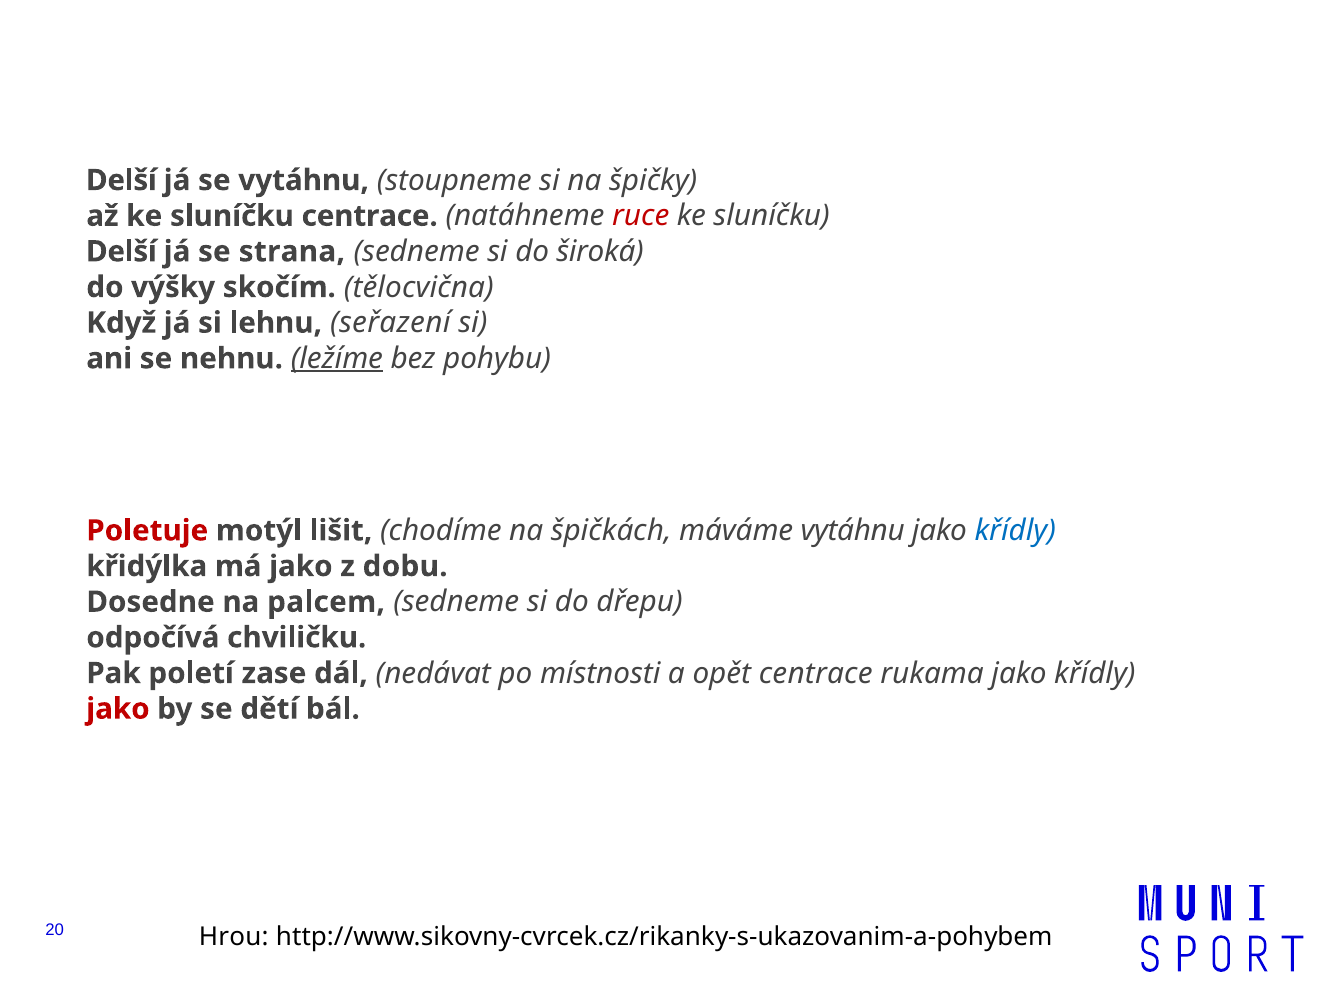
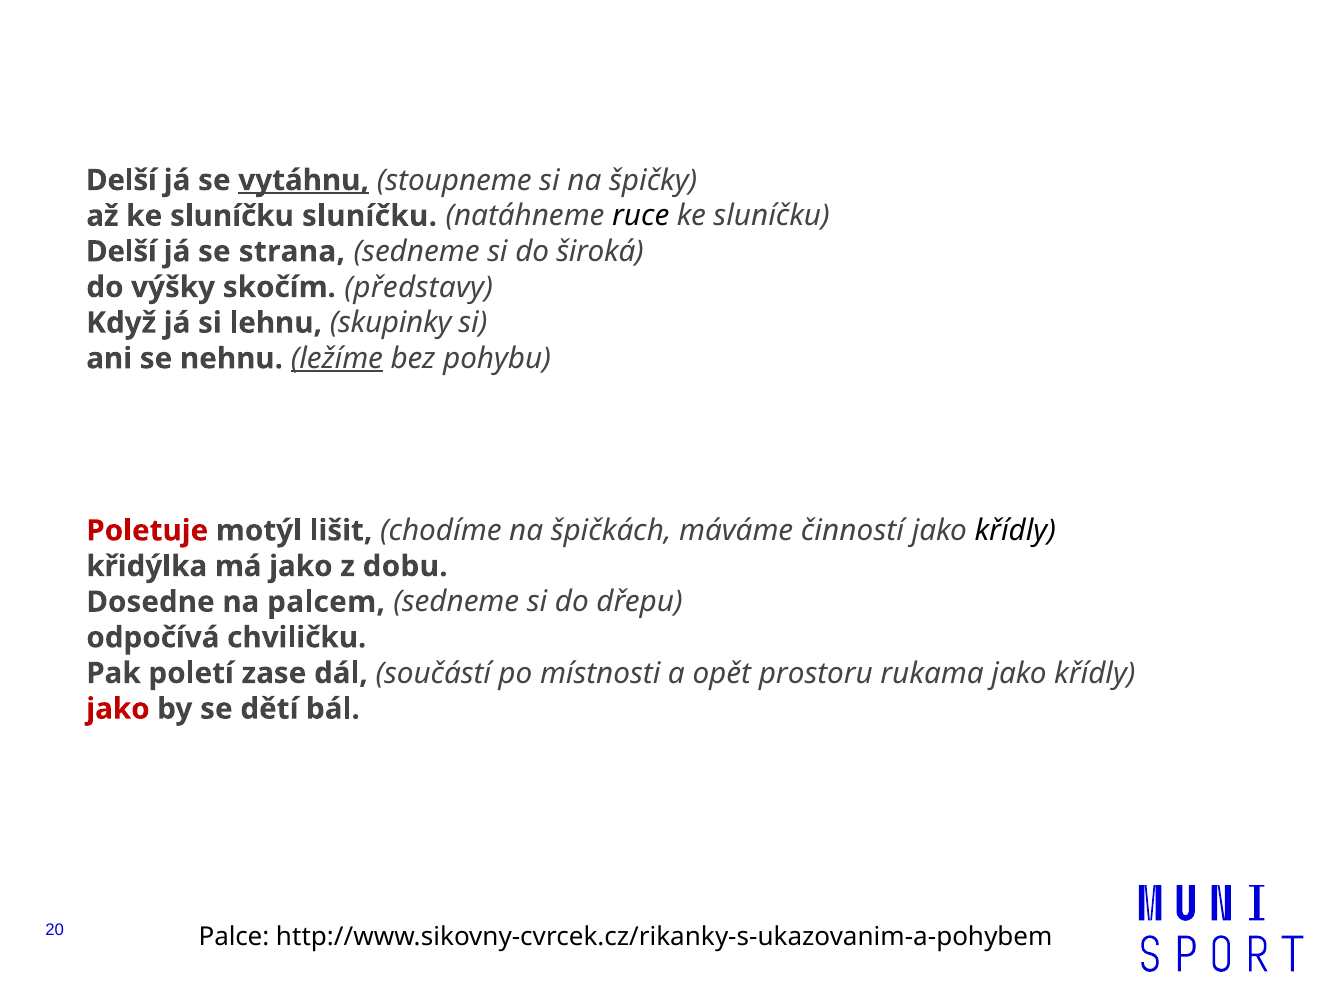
vytáhnu at (304, 180) underline: none -> present
sluníčku centrace: centrace -> sluníčku
ruce colour: red -> black
tělocvična: tělocvična -> představy
seřazení: seřazení -> skupinky
máváme vytáhnu: vytáhnu -> činností
křídly at (1015, 531) colour: blue -> black
nedávat: nedávat -> součástí
opět centrace: centrace -> prostoru
Hrou: Hrou -> Palce
